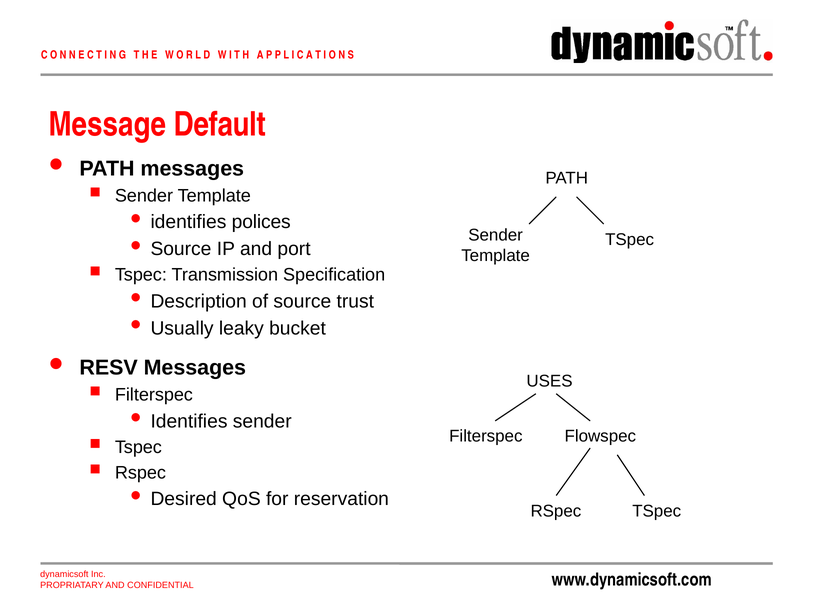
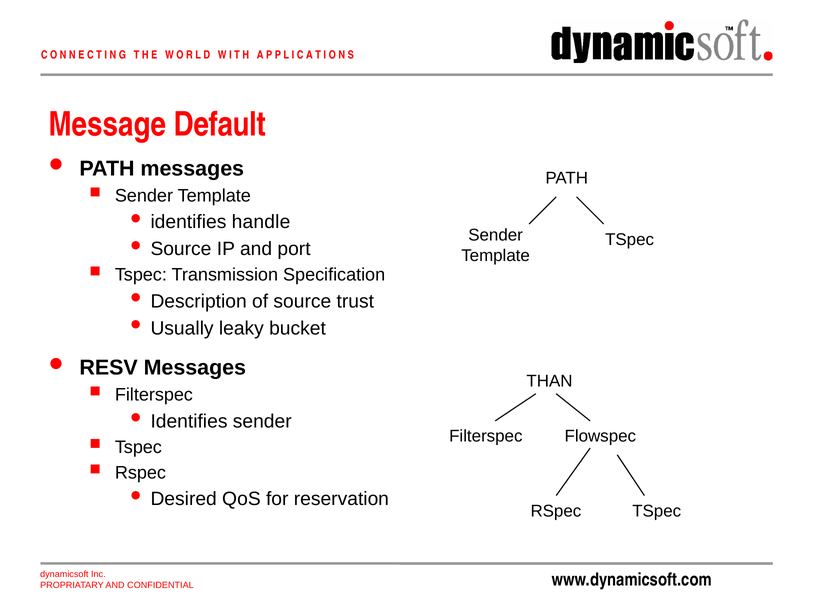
polices: polices -> handle
USES: USES -> THAN
